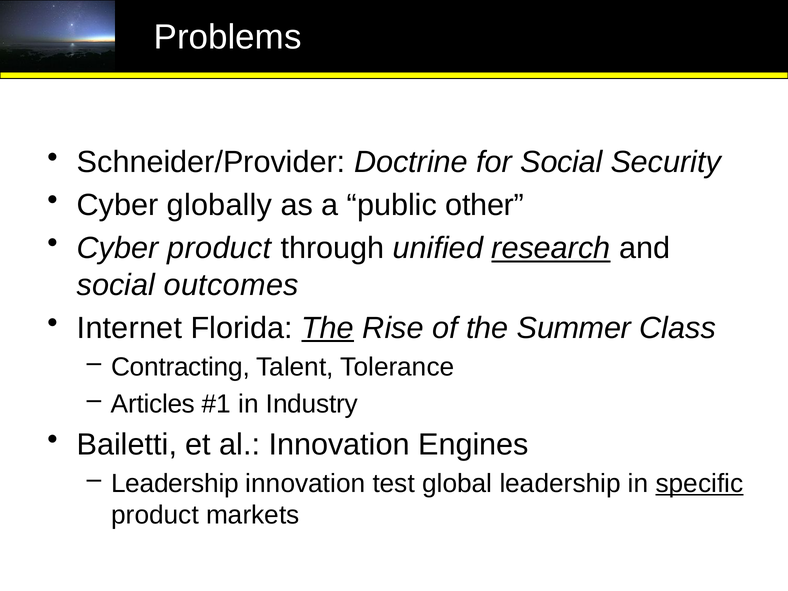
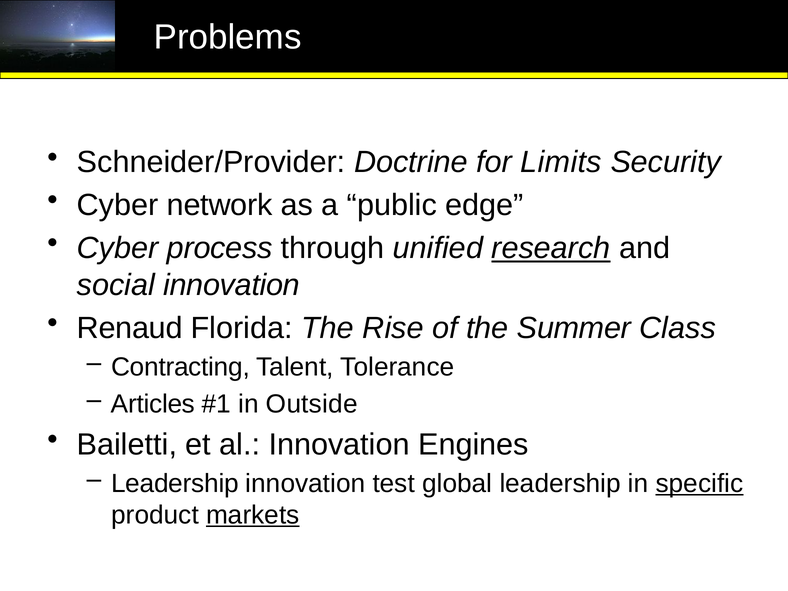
for Social: Social -> Limits
globally: globally -> network
other: other -> edge
Cyber product: product -> process
social outcomes: outcomes -> innovation
Internet: Internet -> Renaud
The at (328, 328) underline: present -> none
Industry: Industry -> Outside
markets underline: none -> present
